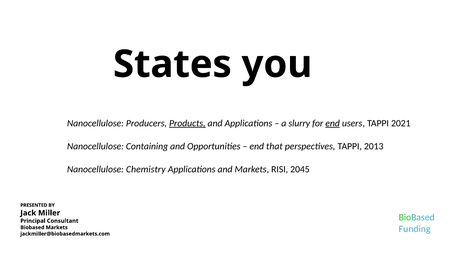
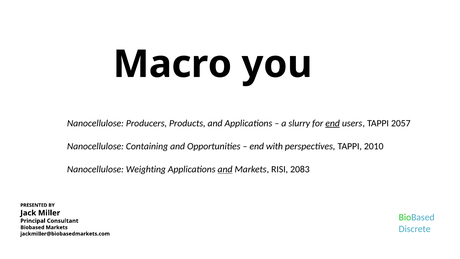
States: States -> Macro
Products underline: present -> none
2021: 2021 -> 2057
that: that -> with
2013: 2013 -> 2010
Chemistry: Chemistry -> Weighting
and at (225, 169) underline: none -> present
2045: 2045 -> 2083
Funding: Funding -> Discrete
